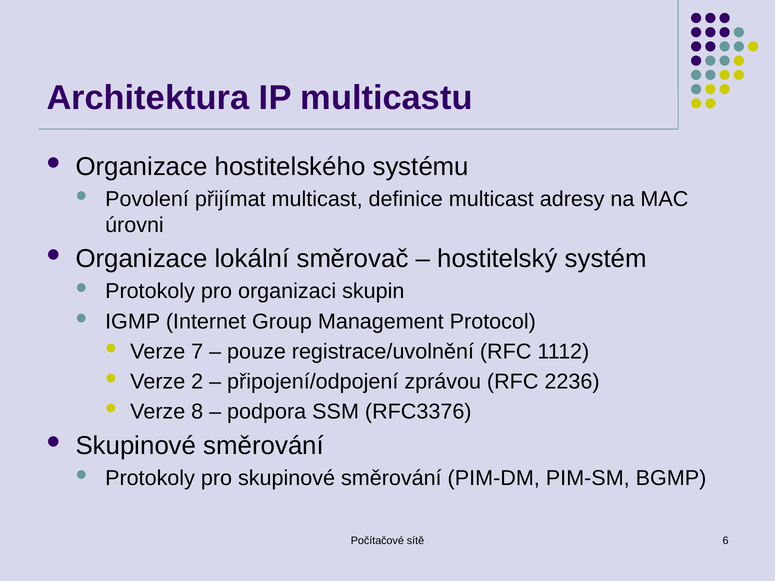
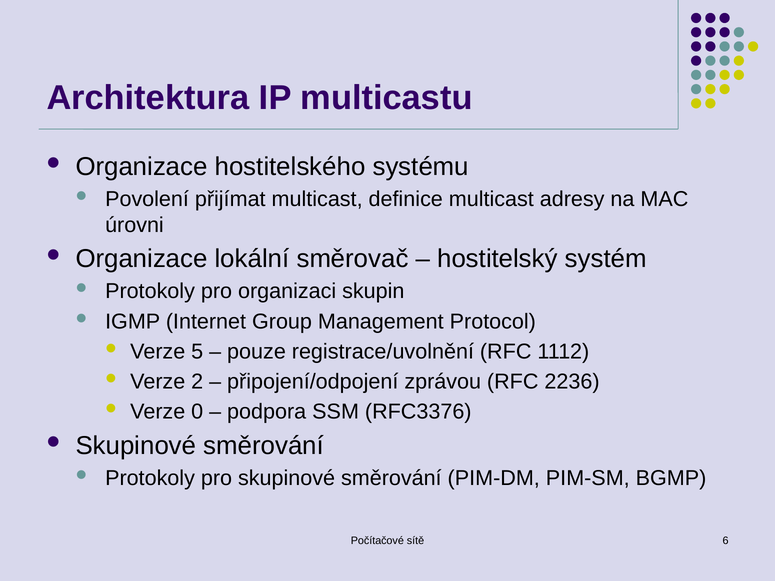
7: 7 -> 5
8: 8 -> 0
